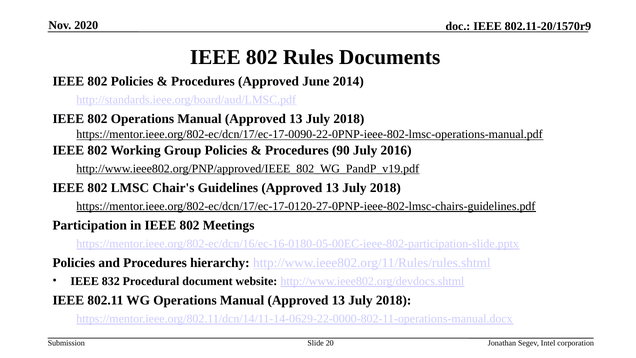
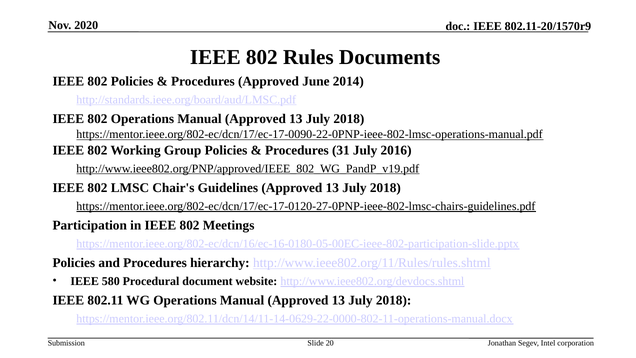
90: 90 -> 31
832: 832 -> 580
